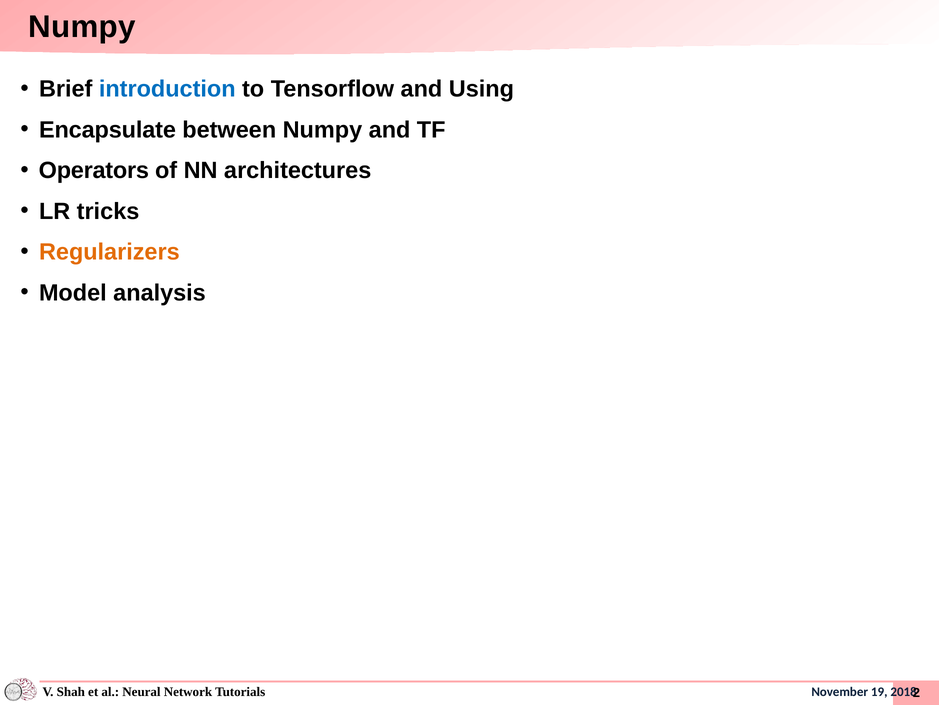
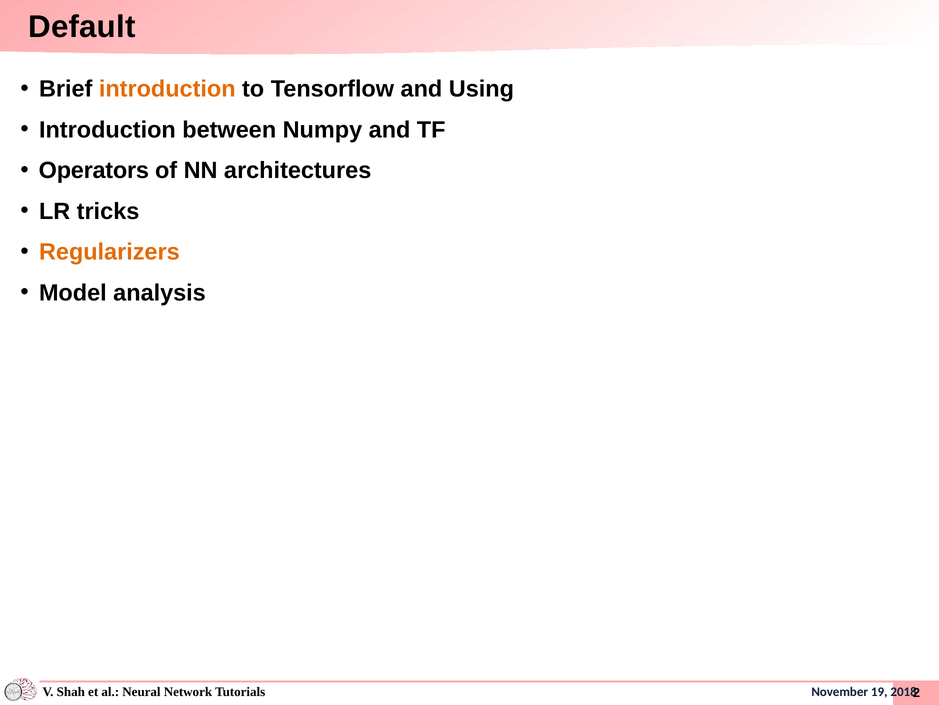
Numpy at (82, 27): Numpy -> Default
introduction at (167, 89) colour: blue -> orange
Encapsulate at (107, 130): Encapsulate -> Introduction
